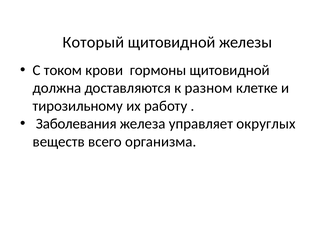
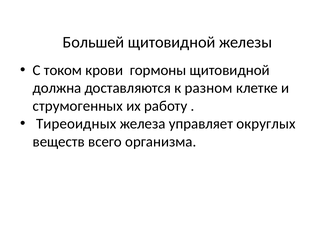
Который: Который -> Большей
тирозильному: тирозильному -> струмогенных
Заболевания: Заболевания -> Тиреоидных
